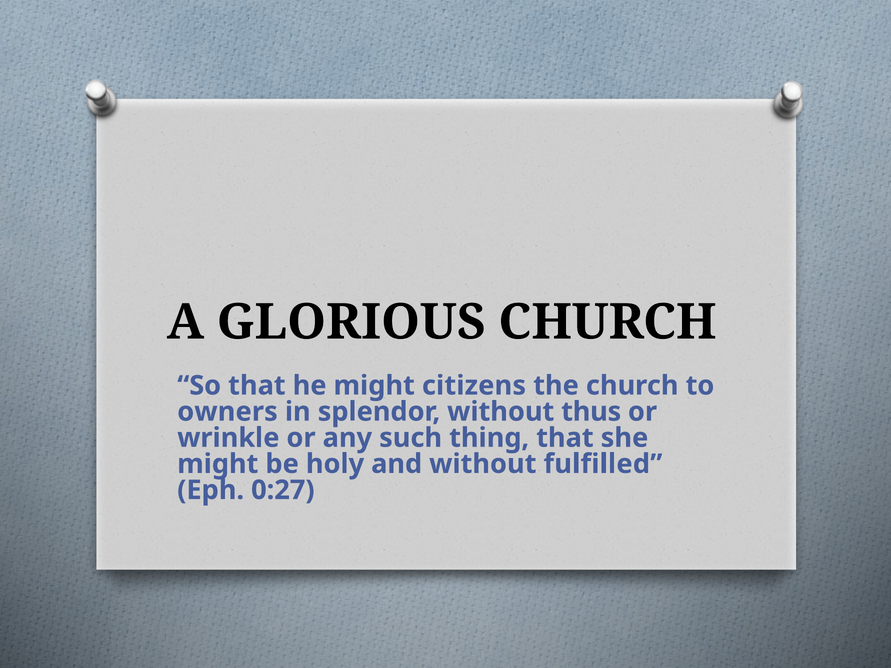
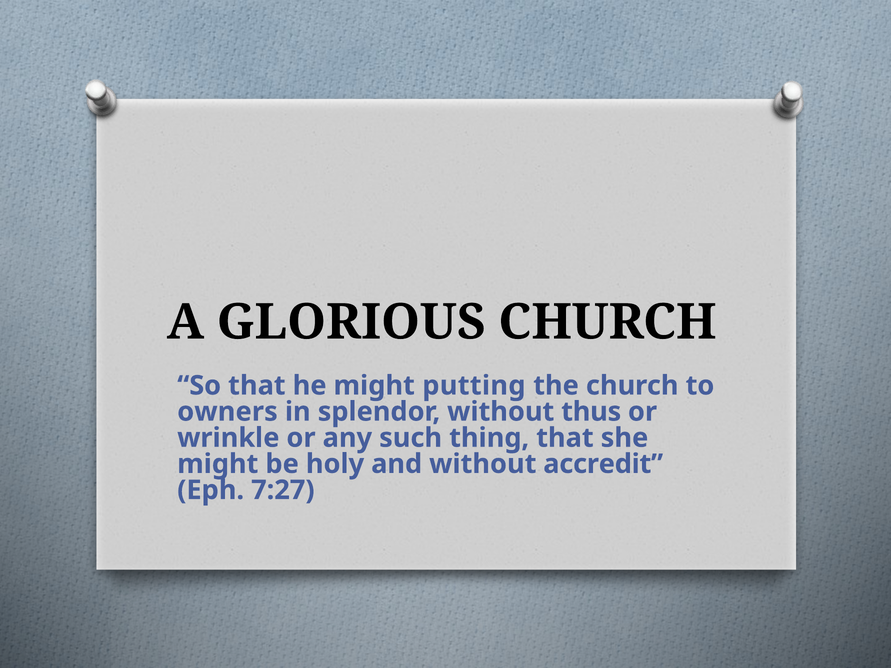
citizens: citizens -> putting
fulfilled: fulfilled -> accredit
0:27: 0:27 -> 7:27
